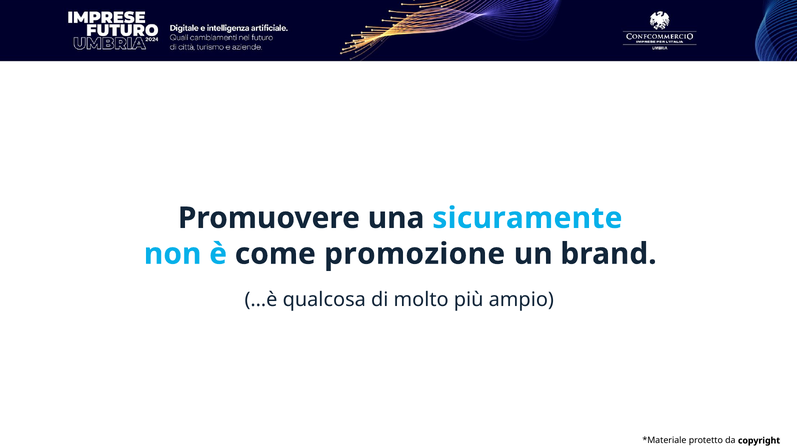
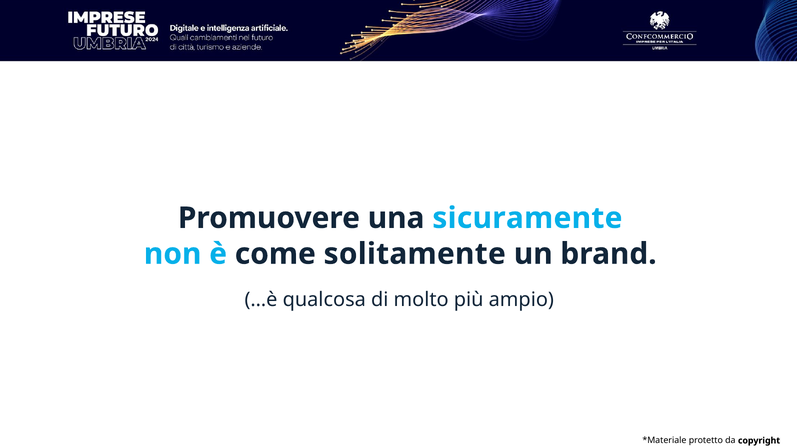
promozione: promozione -> solitamente
